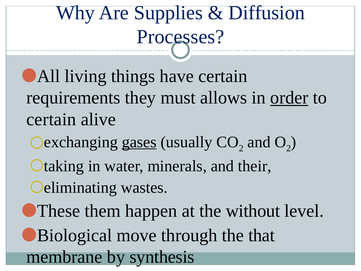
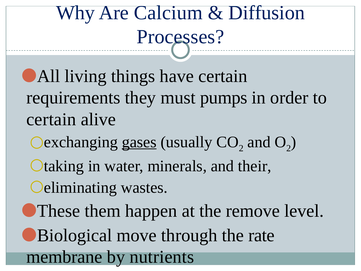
Supplies: Supplies -> Calcium
allows: allows -> pumps
order underline: present -> none
without: without -> remove
that: that -> rate
synthesis: synthesis -> nutrients
